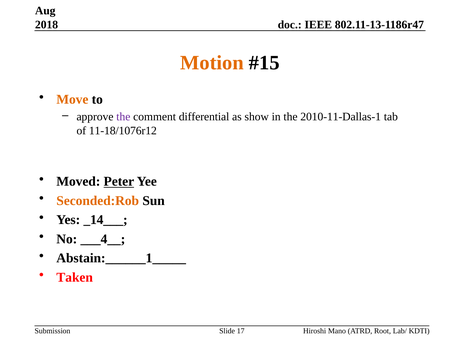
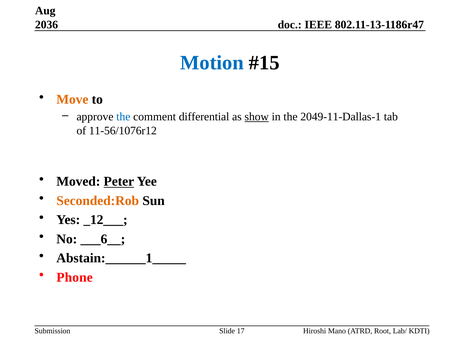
2018: 2018 -> 2036
Motion colour: orange -> blue
the at (123, 117) colour: purple -> blue
show underline: none -> present
2010-11-Dallas-1: 2010-11-Dallas-1 -> 2049-11-Dallas-1
11-18/1076r12: 11-18/1076r12 -> 11-56/1076r12
_14___: _14___ -> _12___
___4__: ___4__ -> ___6__
Taken: Taken -> Phone
